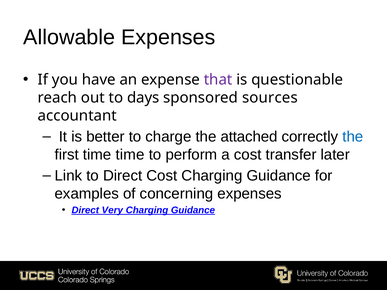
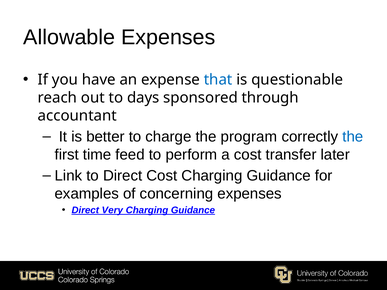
that colour: purple -> blue
sources: sources -> through
attached: attached -> program
time time: time -> feed
